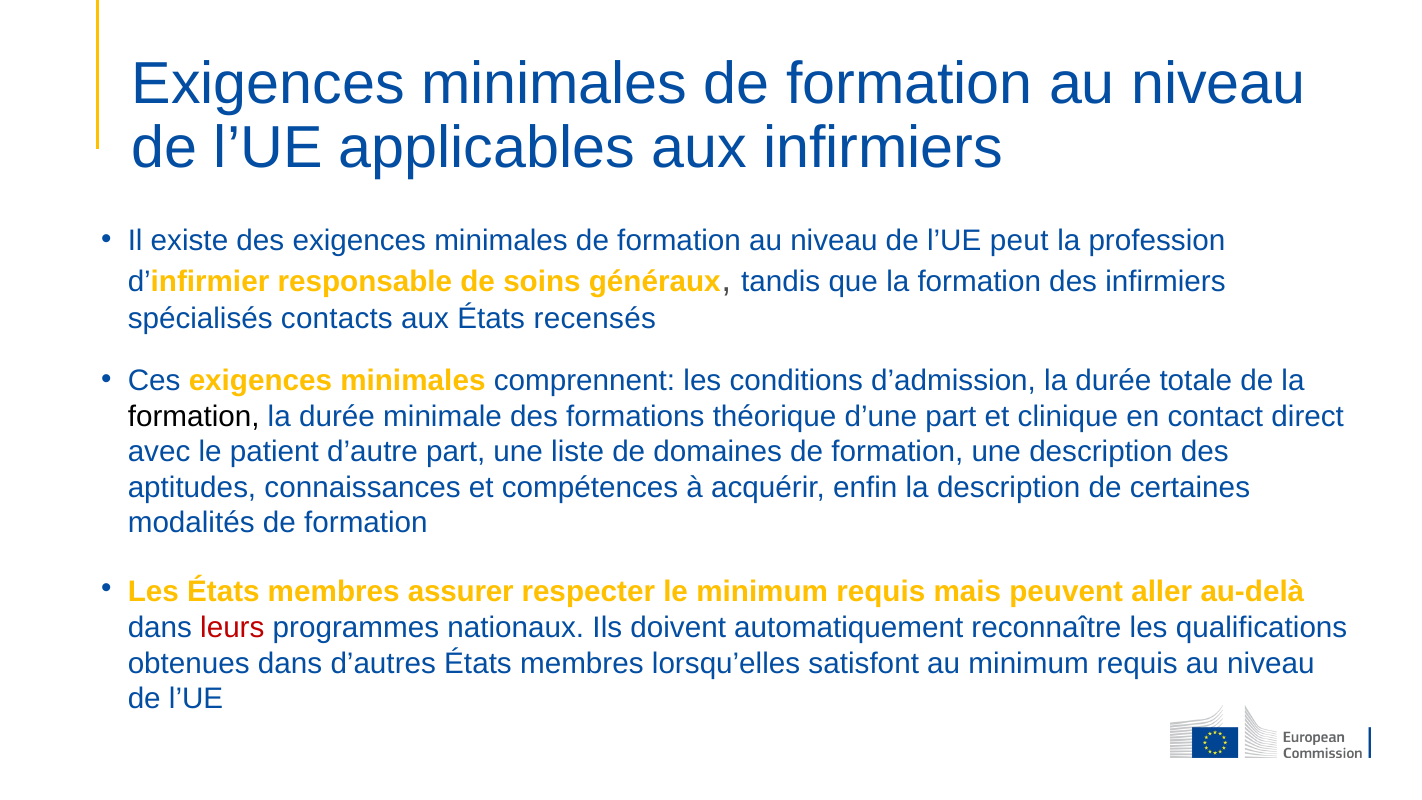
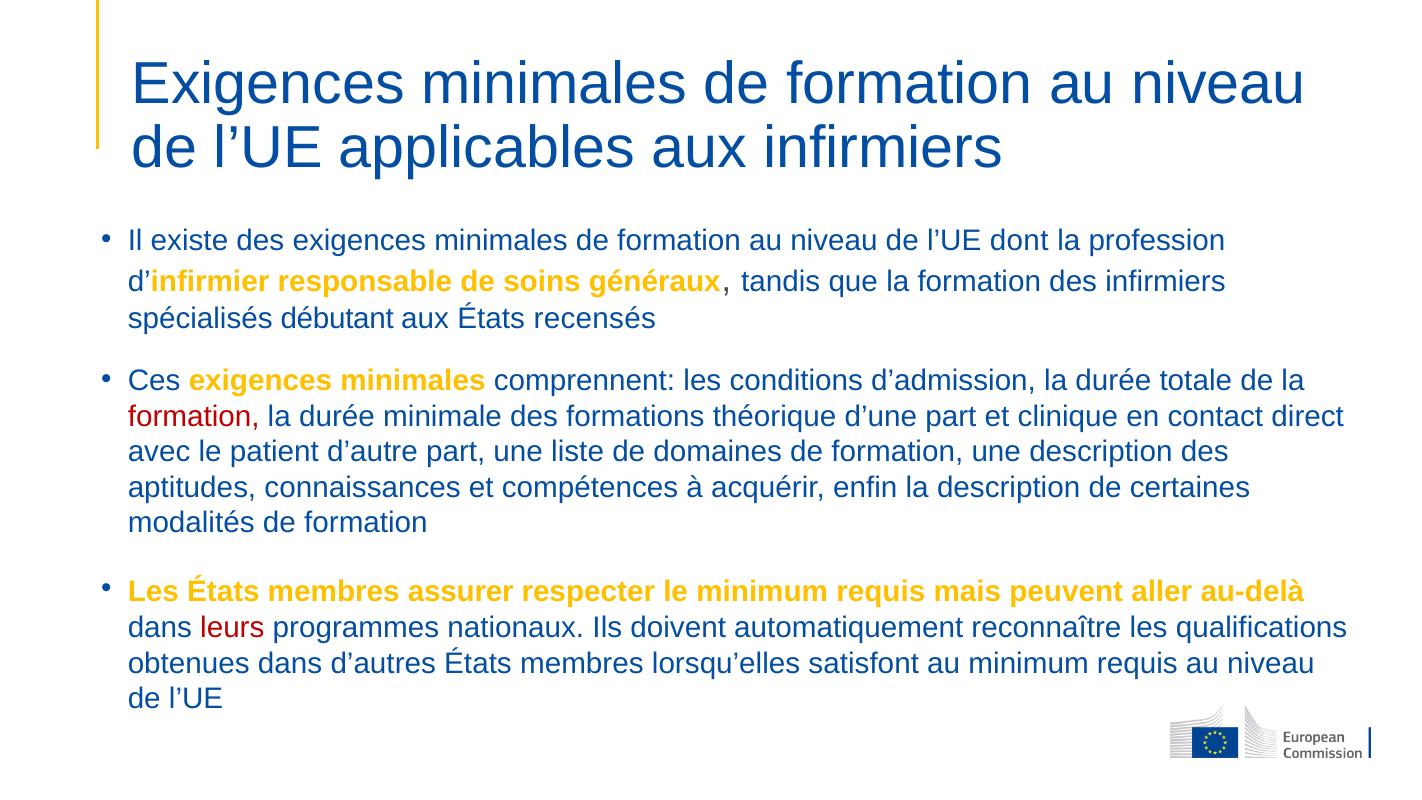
peut: peut -> dont
contacts: contacts -> débutant
formation at (194, 416) colour: black -> red
